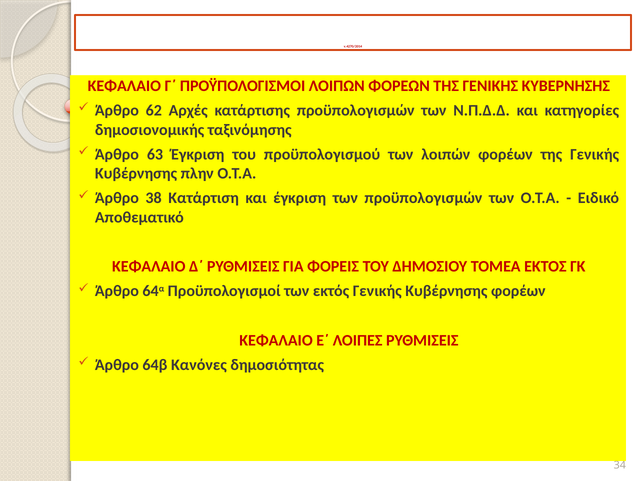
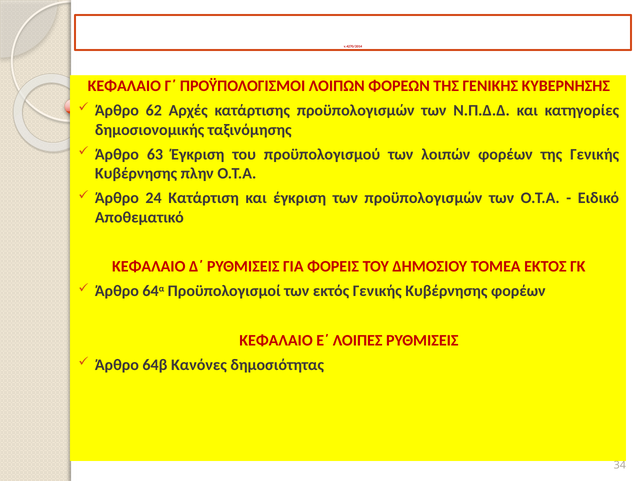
38: 38 -> 24
